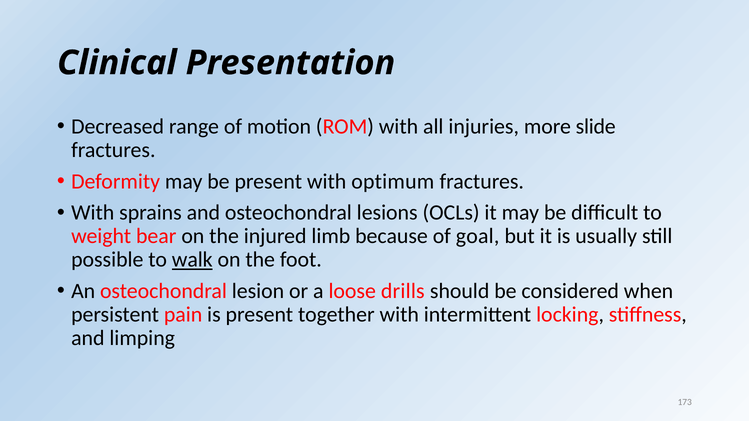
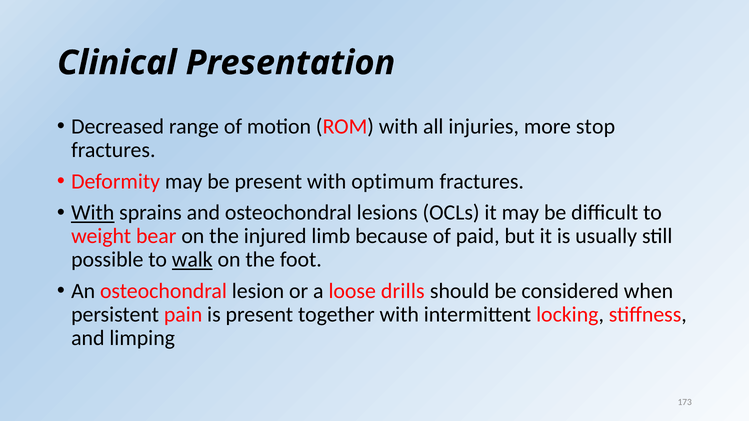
slide: slide -> stop
With at (93, 213) underline: none -> present
goal: goal -> paid
